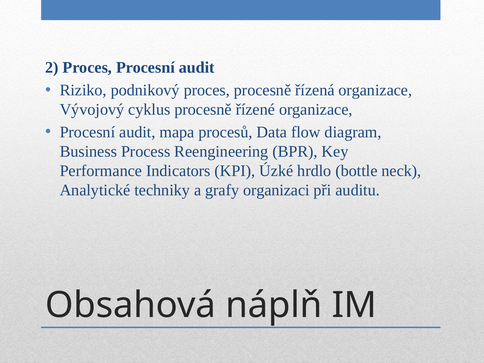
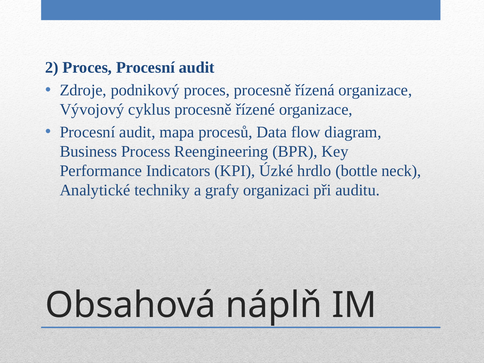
Riziko: Riziko -> Zdroje
